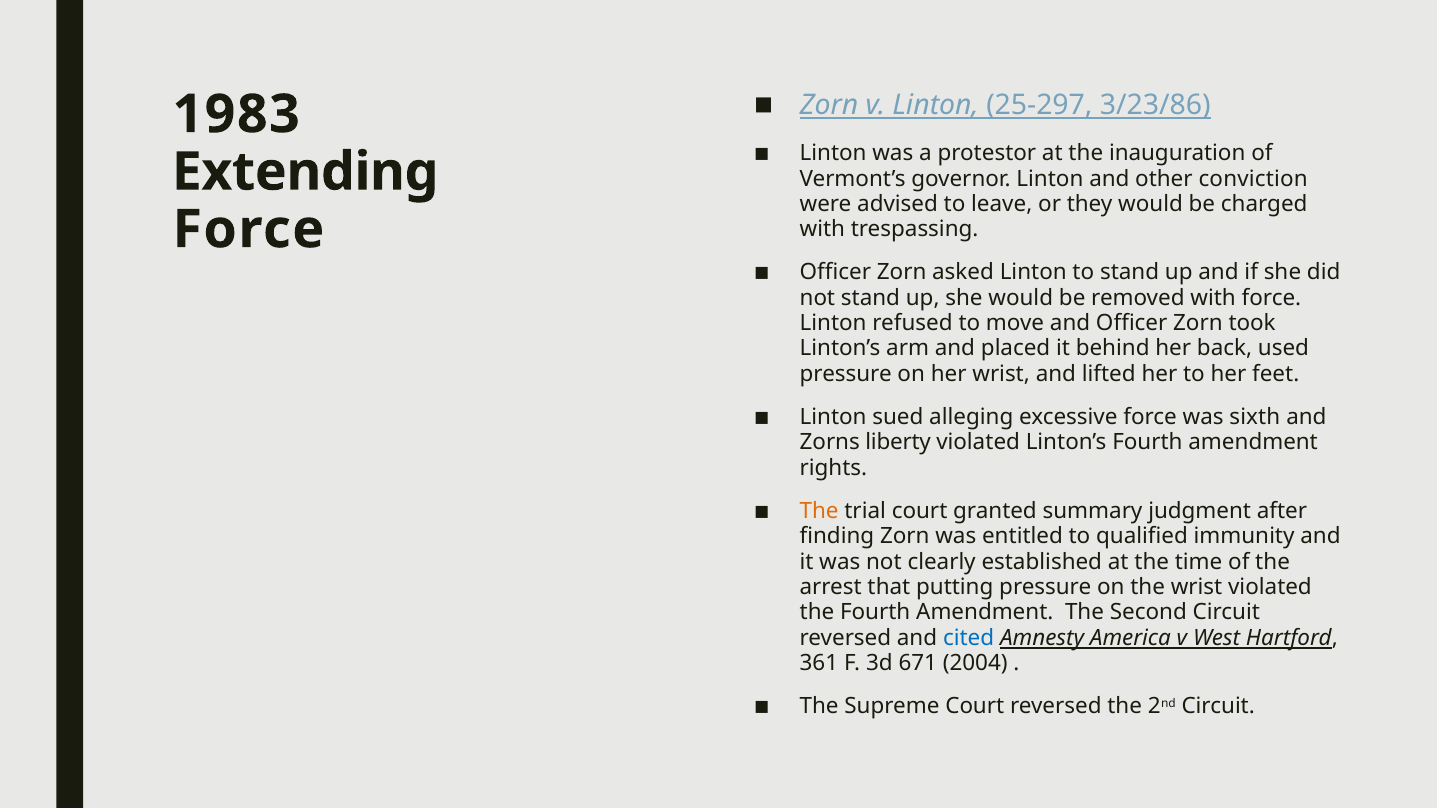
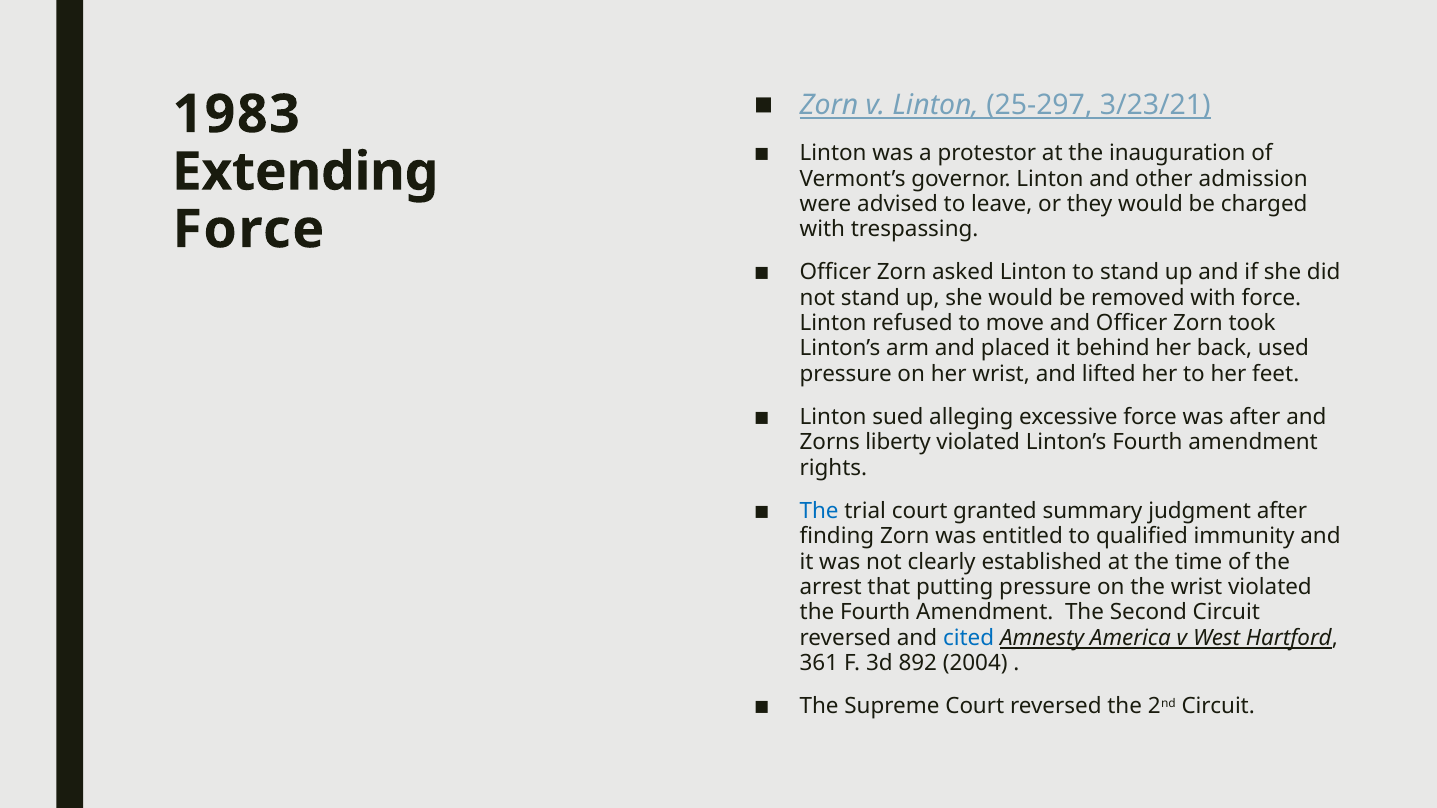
3/23/86: 3/23/86 -> 3/23/21
conviction: conviction -> admission
was sixth: sixth -> after
The at (819, 511) colour: orange -> blue
671: 671 -> 892
